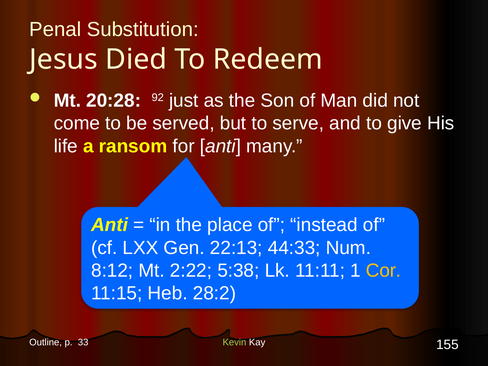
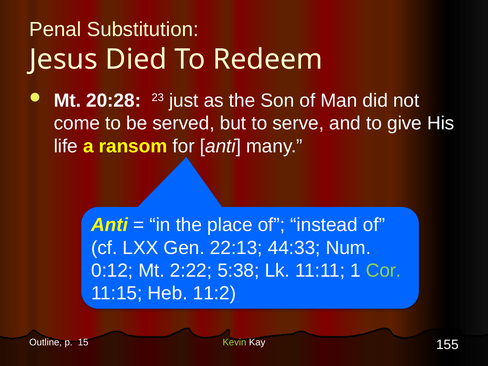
92: 92 -> 23
8:12: 8:12 -> 0:12
Cor colour: yellow -> light green
28:2: 28:2 -> 11:2
33: 33 -> 15
